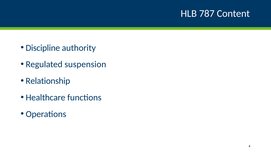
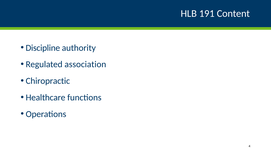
787: 787 -> 191
suspension: suspension -> association
Relationship: Relationship -> Chiropractic
